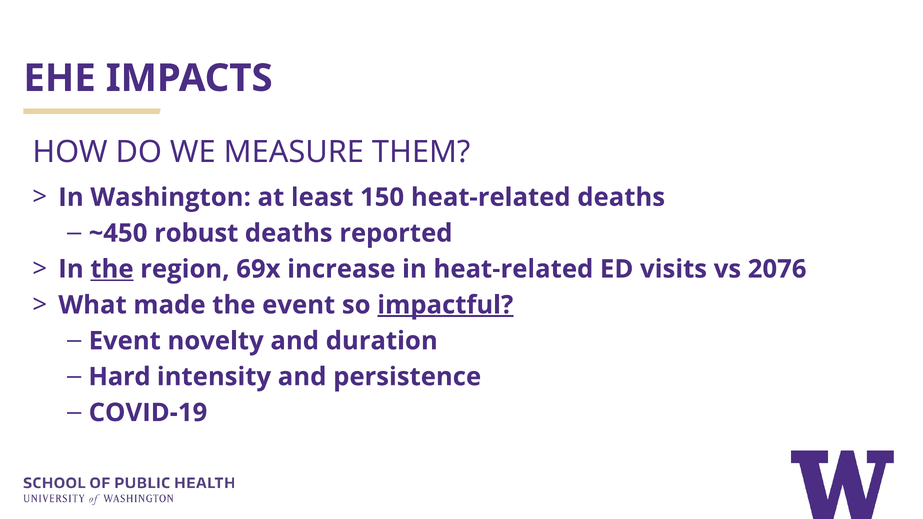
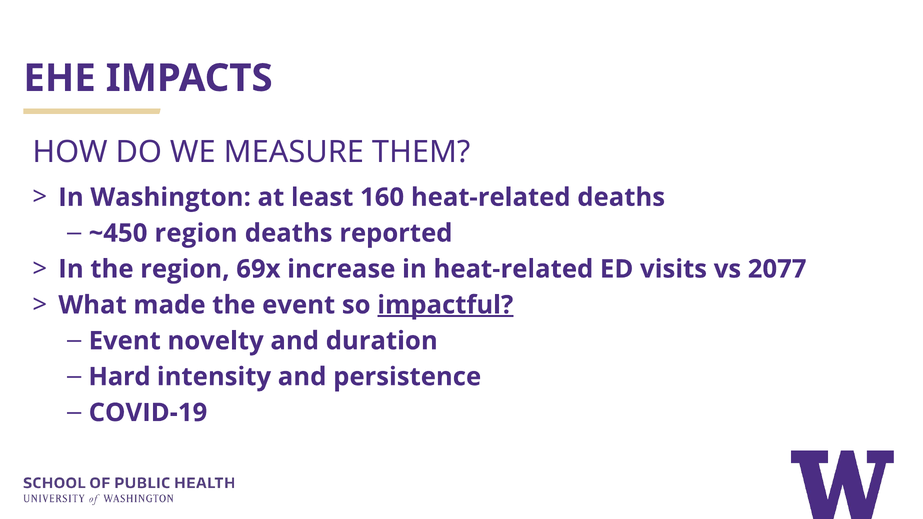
150: 150 -> 160
~450 robust: robust -> region
the at (112, 269) underline: present -> none
2076: 2076 -> 2077
